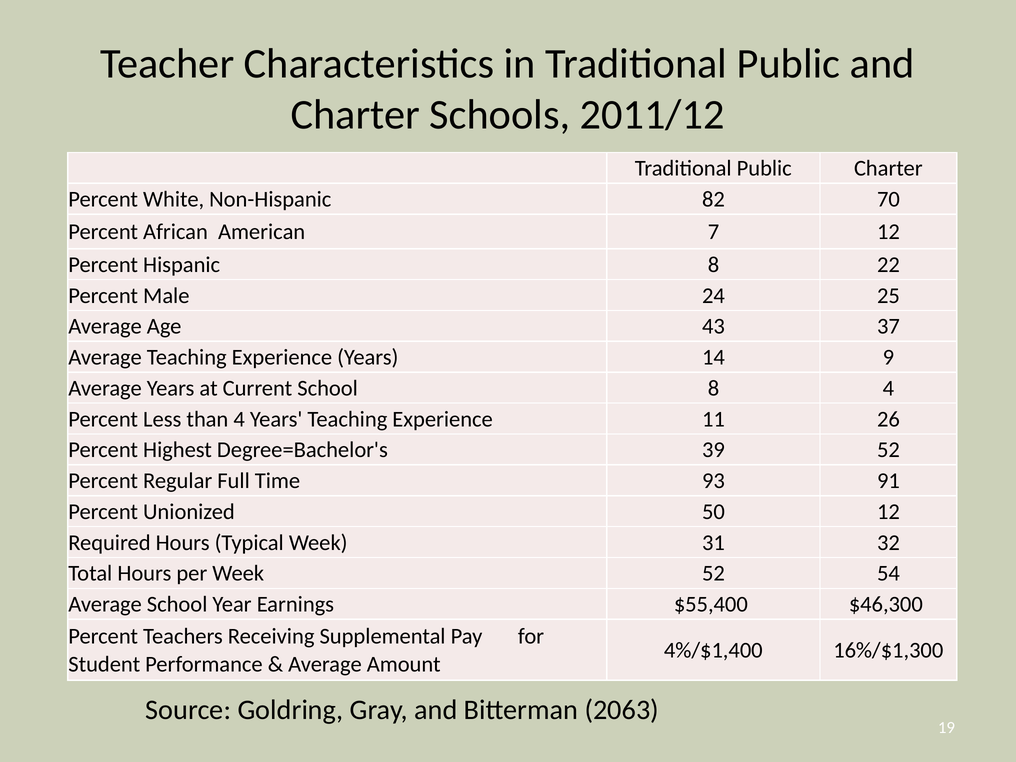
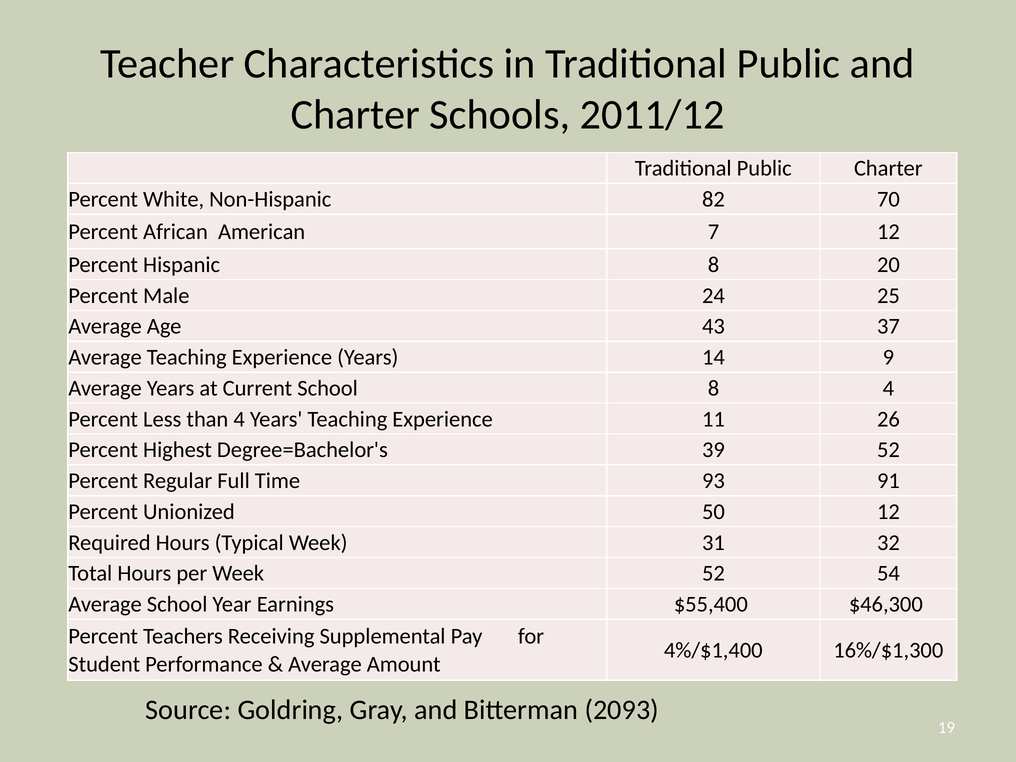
22: 22 -> 20
2063: 2063 -> 2093
